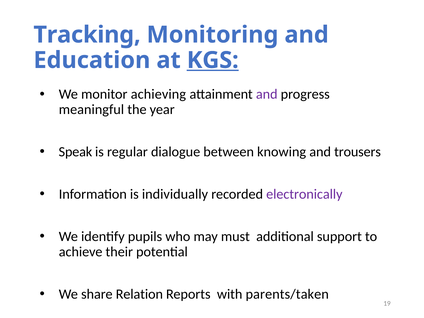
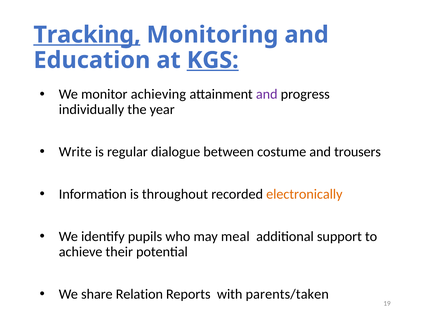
Tracking underline: none -> present
meaningful: meaningful -> individually
Speak: Speak -> Write
knowing: knowing -> costume
individually: individually -> throughout
electronically colour: purple -> orange
must: must -> meal
